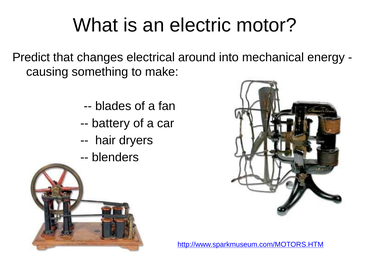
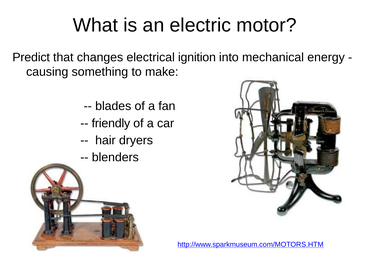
around: around -> ignition
battery: battery -> friendly
